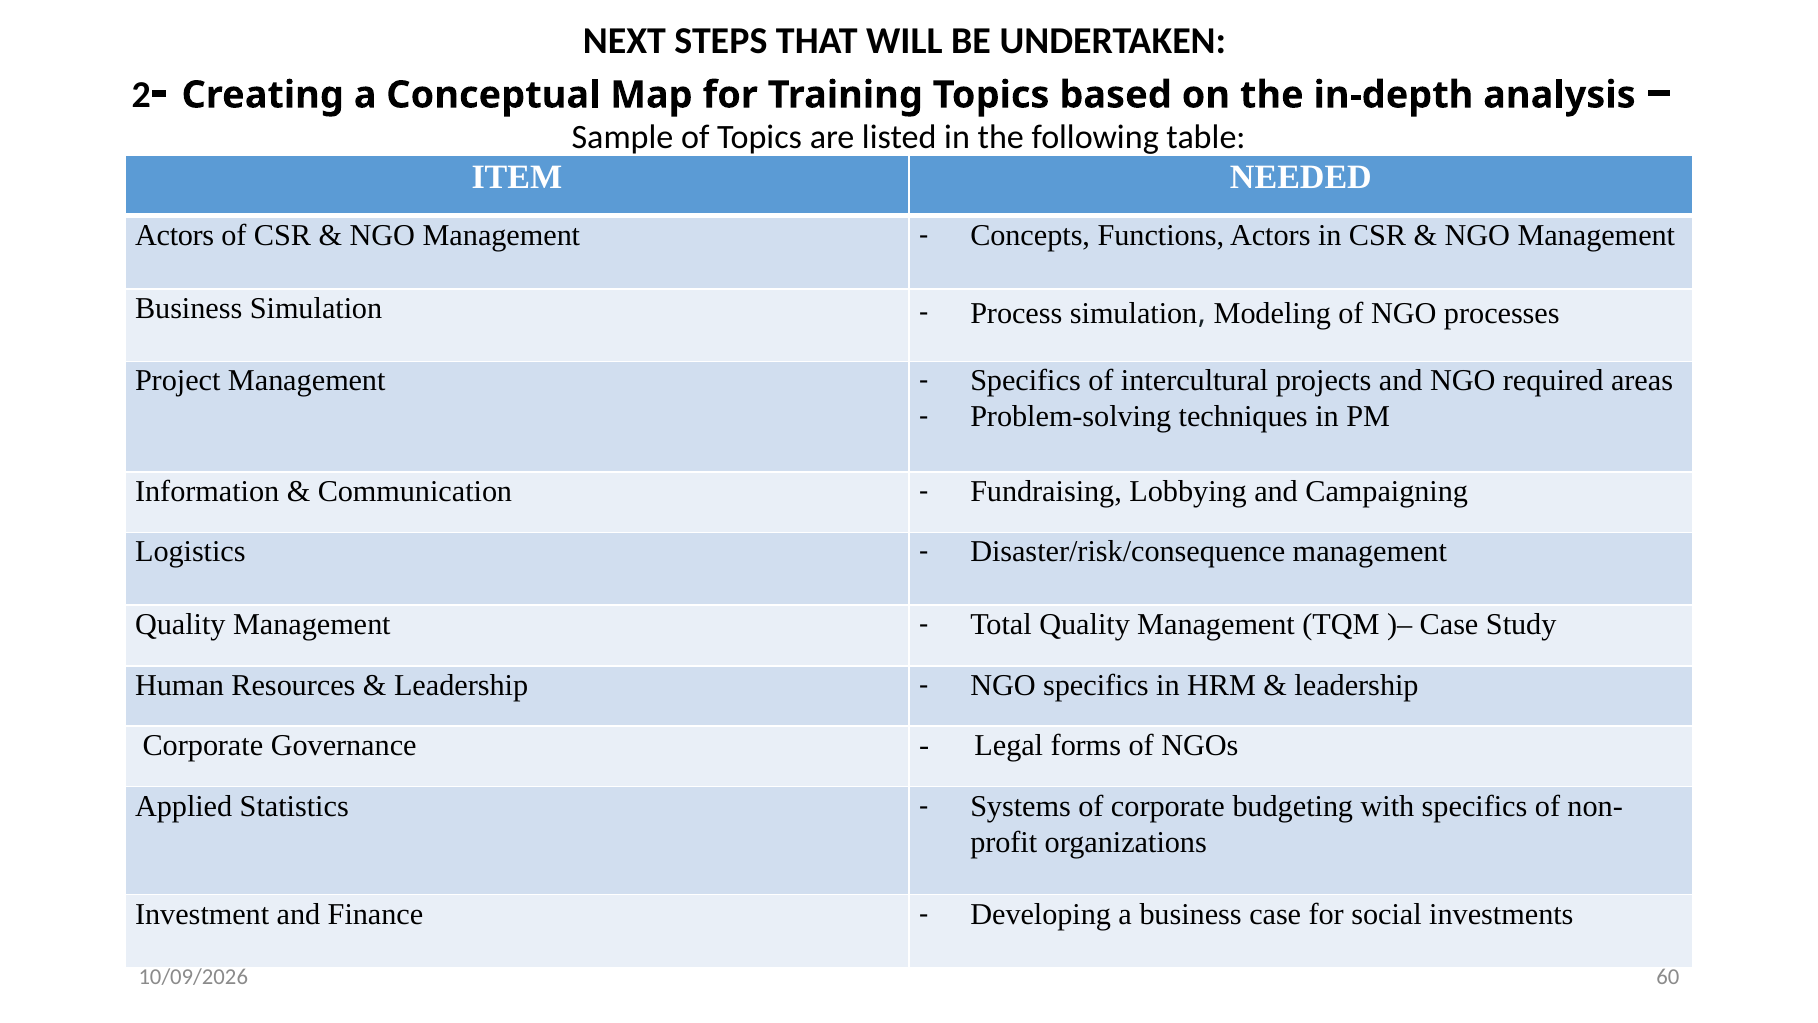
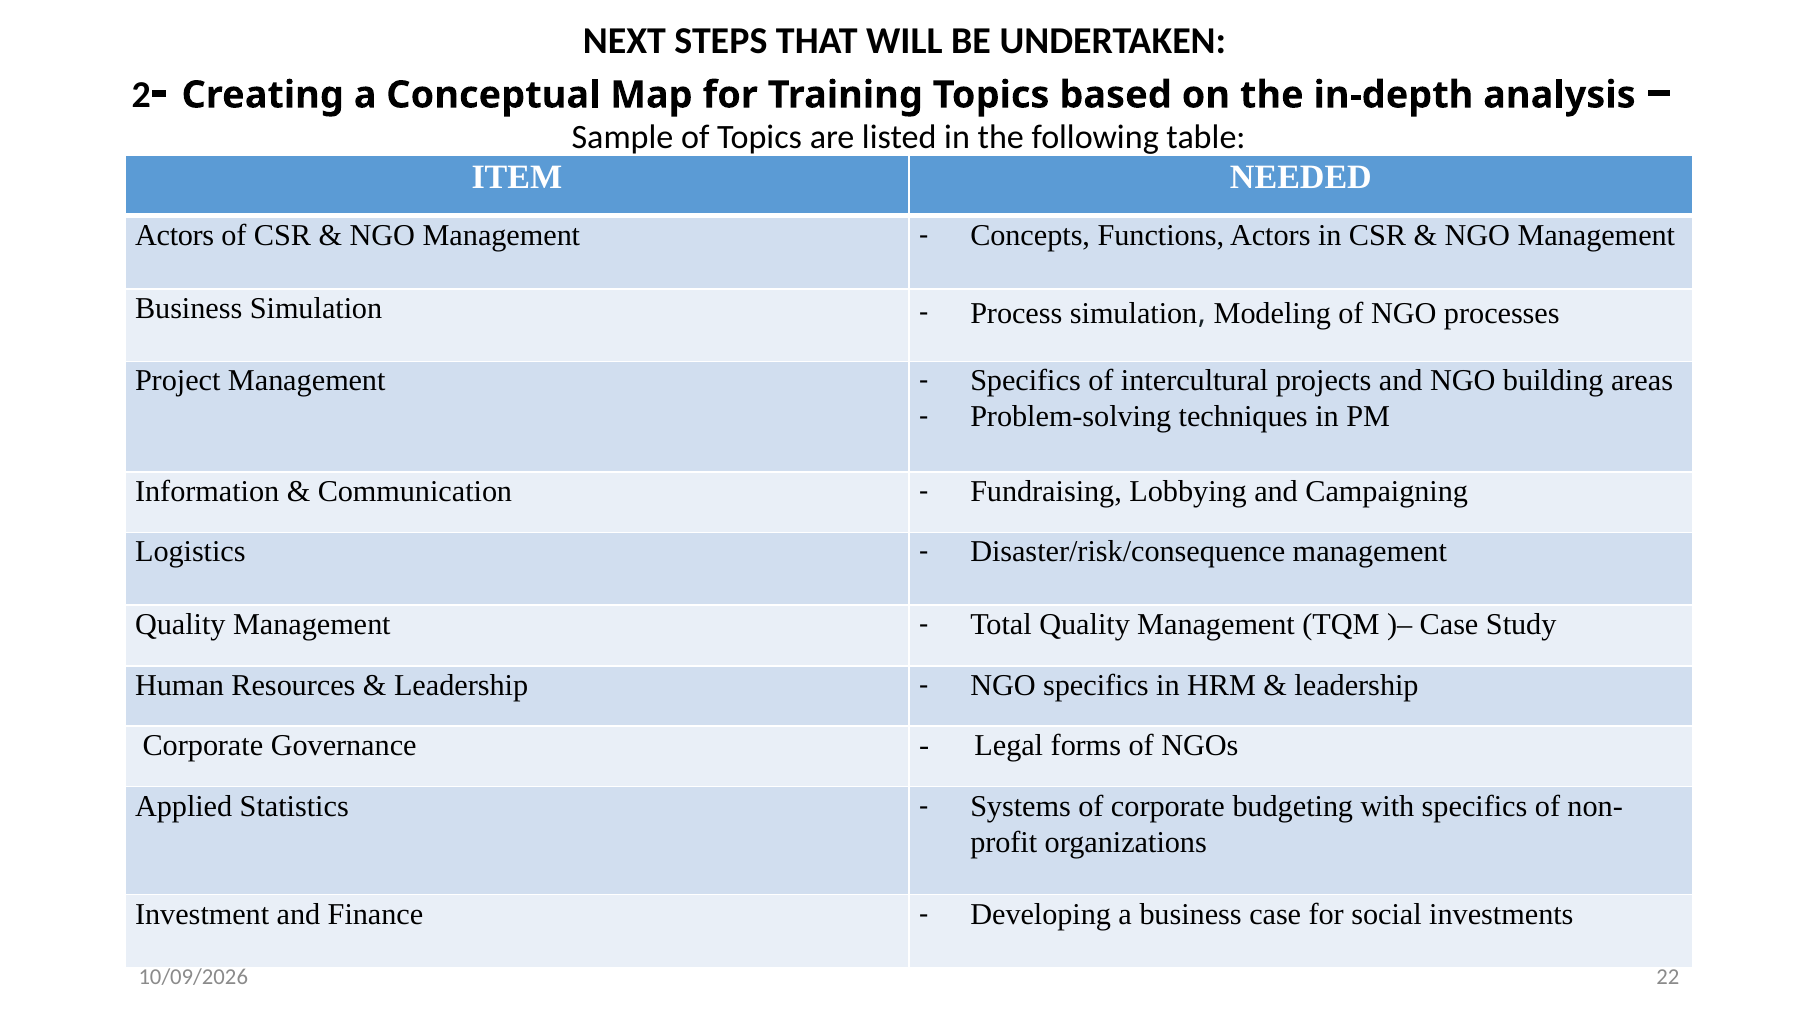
required: required -> building
60: 60 -> 22
